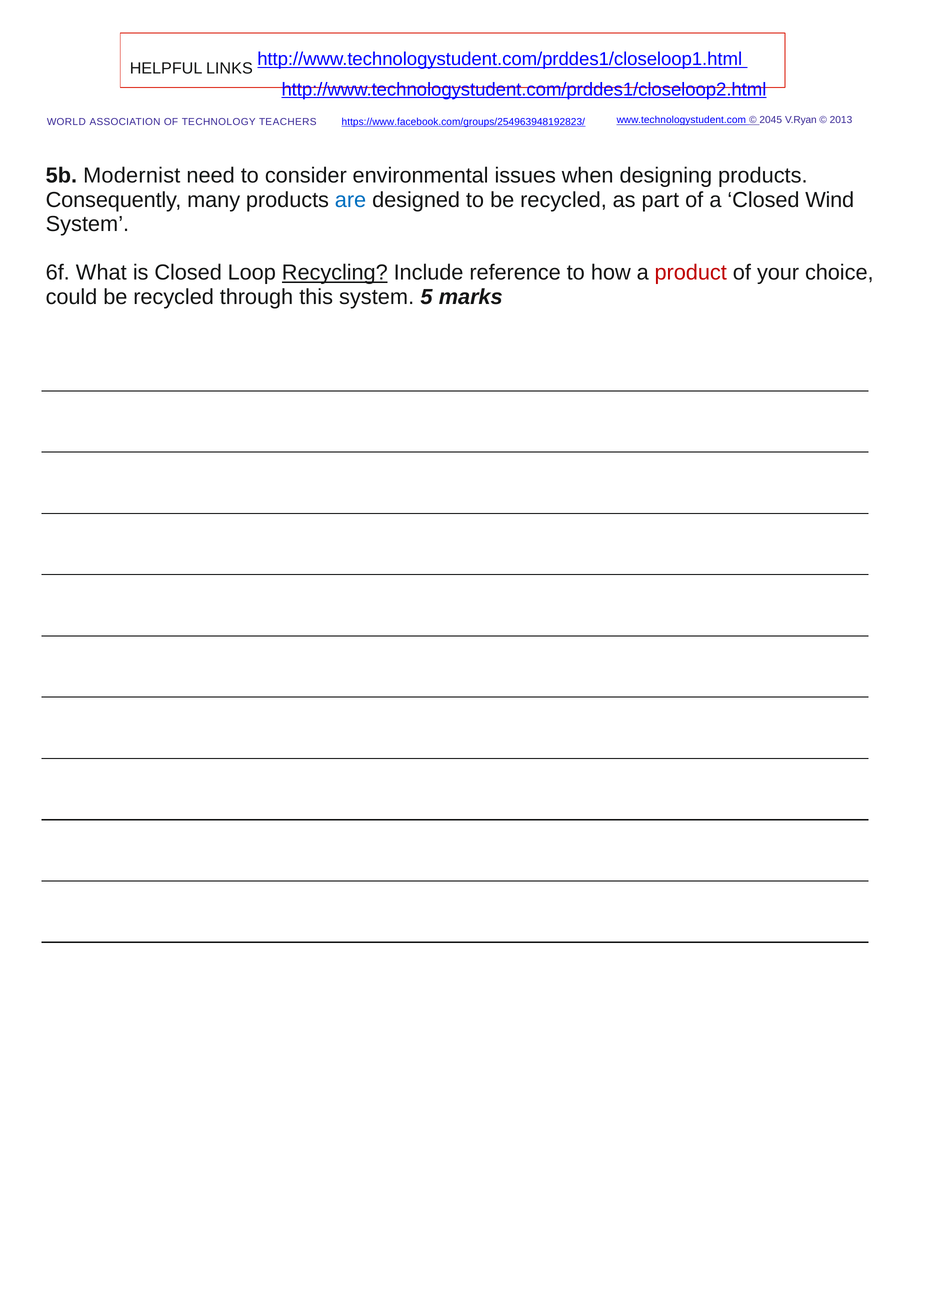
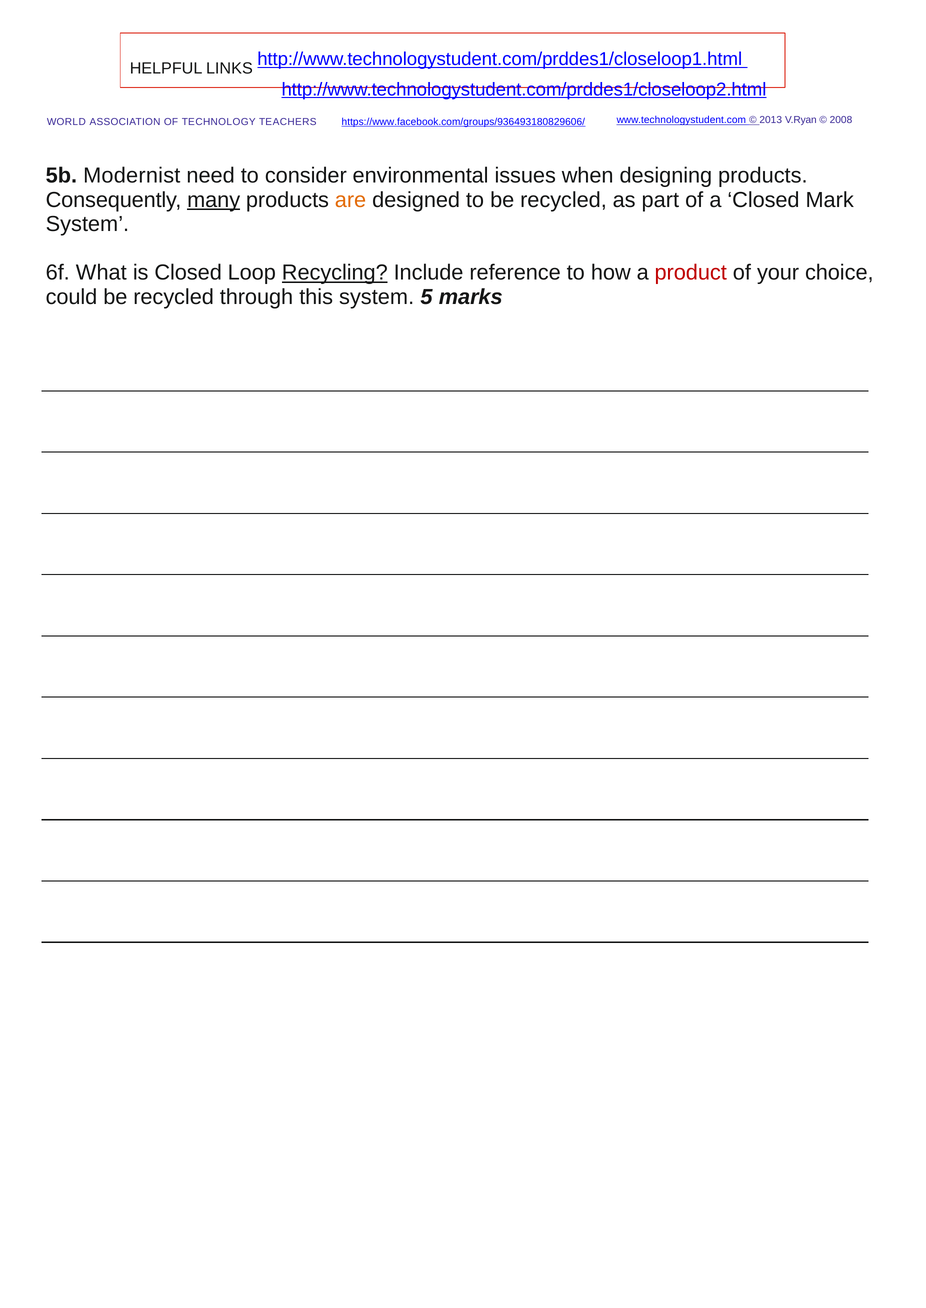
https://www.facebook.com/groups/254963948192823/: https://www.facebook.com/groups/254963948192823/ -> https://www.facebook.com/groups/936493180829606/
2045: 2045 -> 2013
2013: 2013 -> 2008
many underline: none -> present
are colour: blue -> orange
Wind: Wind -> Mark
